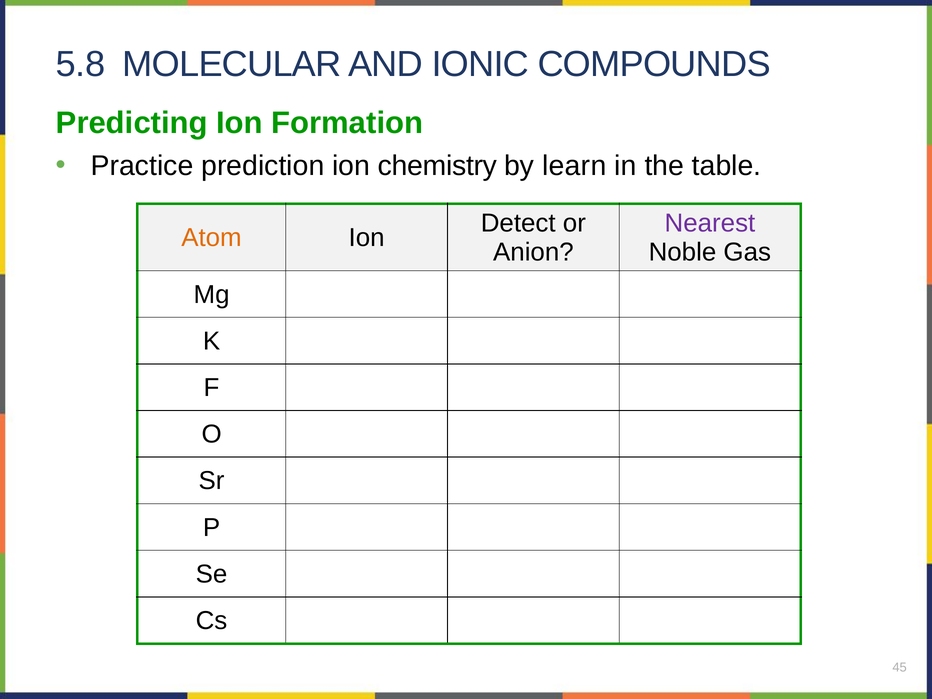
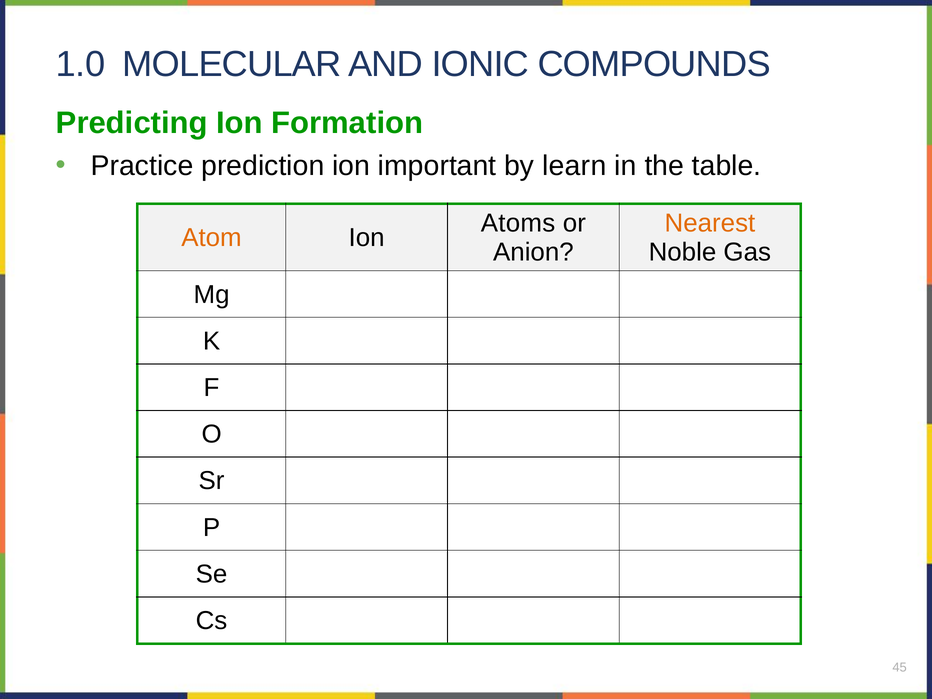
5.8: 5.8 -> 1.0
chemistry: chemistry -> important
Detect: Detect -> Atoms
Nearest colour: purple -> orange
